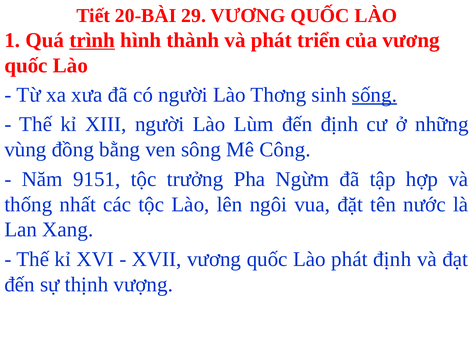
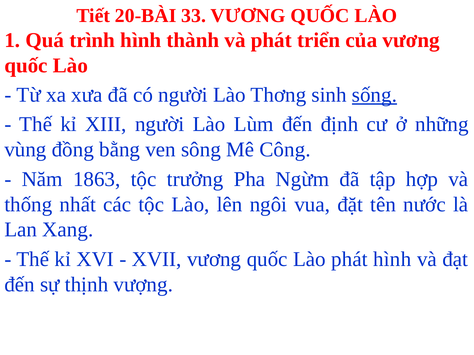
29: 29 -> 33
trình underline: present -> none
9151: 9151 -> 1863
phát định: định -> hình
